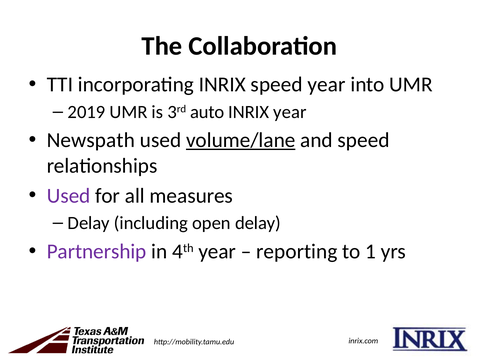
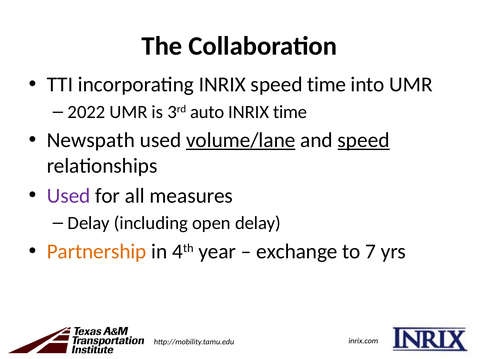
speed year: year -> time
2019: 2019 -> 2022
INRIX year: year -> time
speed at (364, 140) underline: none -> present
Partnership colour: purple -> orange
reporting: reporting -> exchange
1: 1 -> 7
